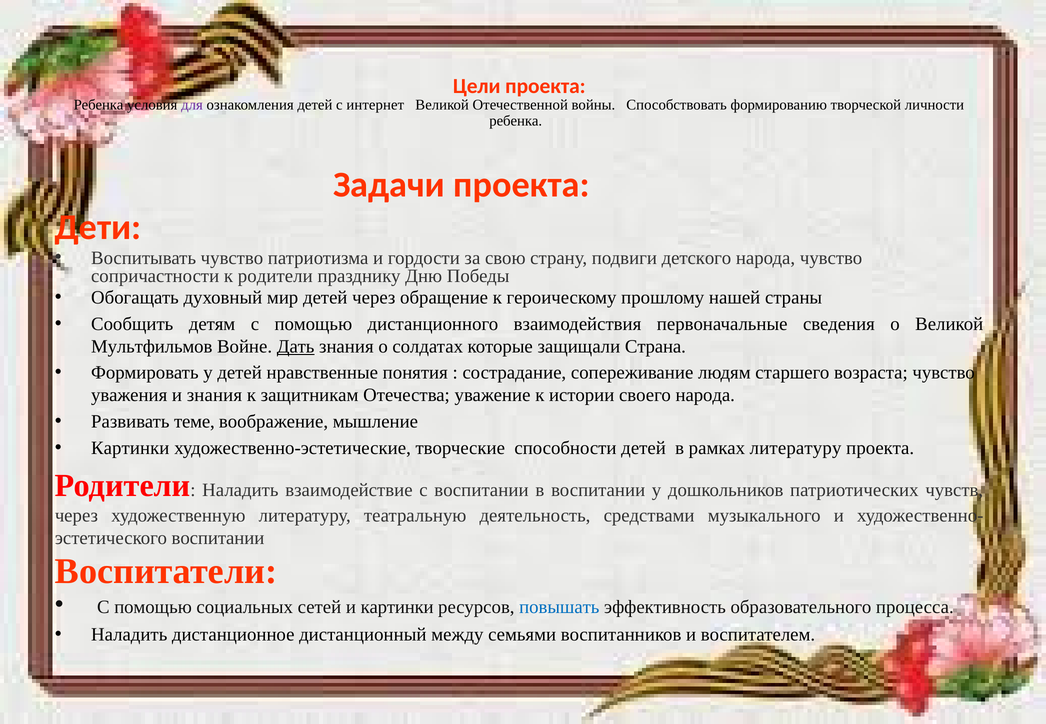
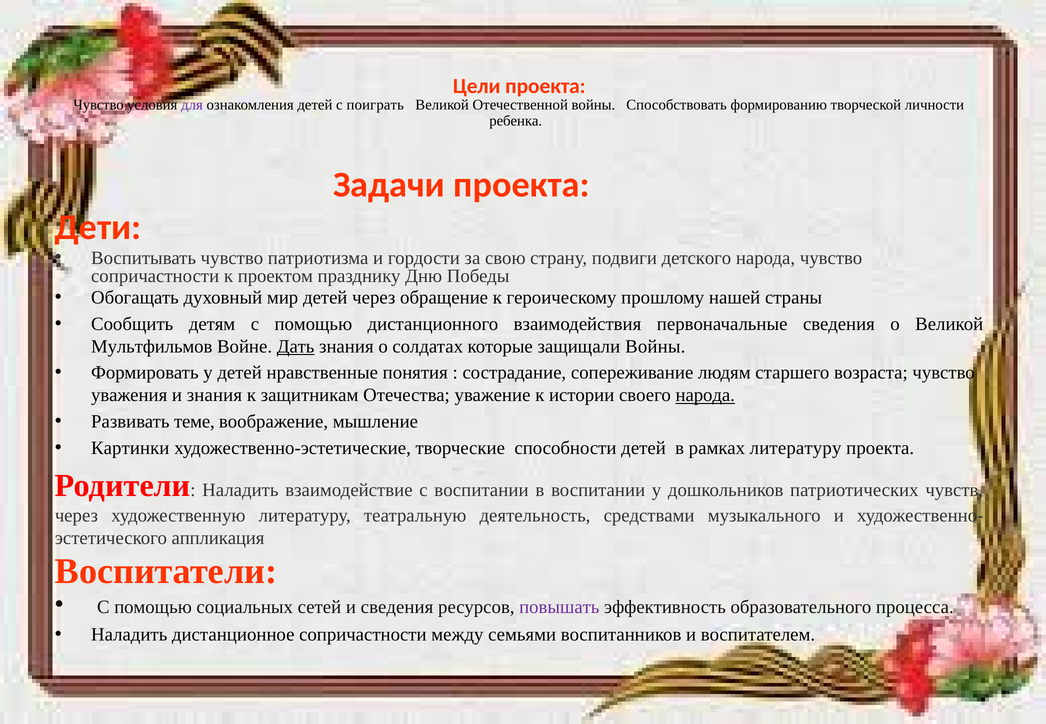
Ребенка at (99, 105): Ребенка -> Чувство
интернет: интернет -> поиграть
к родители: родители -> проектом
защищали Страна: Страна -> Войны
народа at (705, 395) underline: none -> present
воспитании at (218, 538): воспитании -> аппликация
и картинки: картинки -> сведения
повышать colour: blue -> purple
дистанционное дистанционный: дистанционный -> сопричастности
